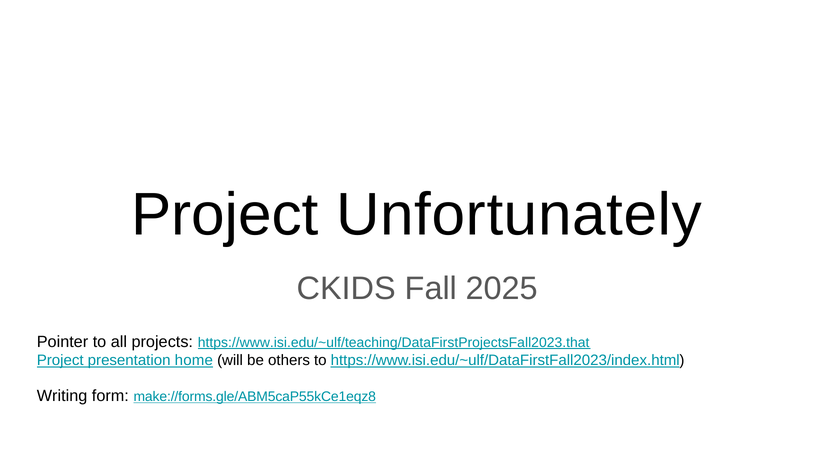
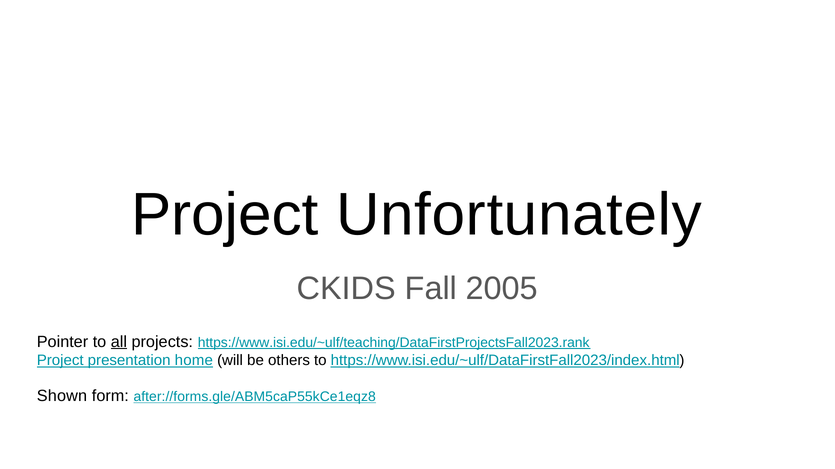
2025: 2025 -> 2005
all underline: none -> present
https://www.isi.edu/~ulf/teaching/DataFirstProjectsFall2023.that: https://www.isi.edu/~ulf/teaching/DataFirstProjectsFall2023.that -> https://www.isi.edu/~ulf/teaching/DataFirstProjectsFall2023.rank
Writing: Writing -> Shown
make://forms.gle/ABM5caP55kCe1eqz8: make://forms.gle/ABM5caP55kCe1eqz8 -> after://forms.gle/ABM5caP55kCe1eqz8
